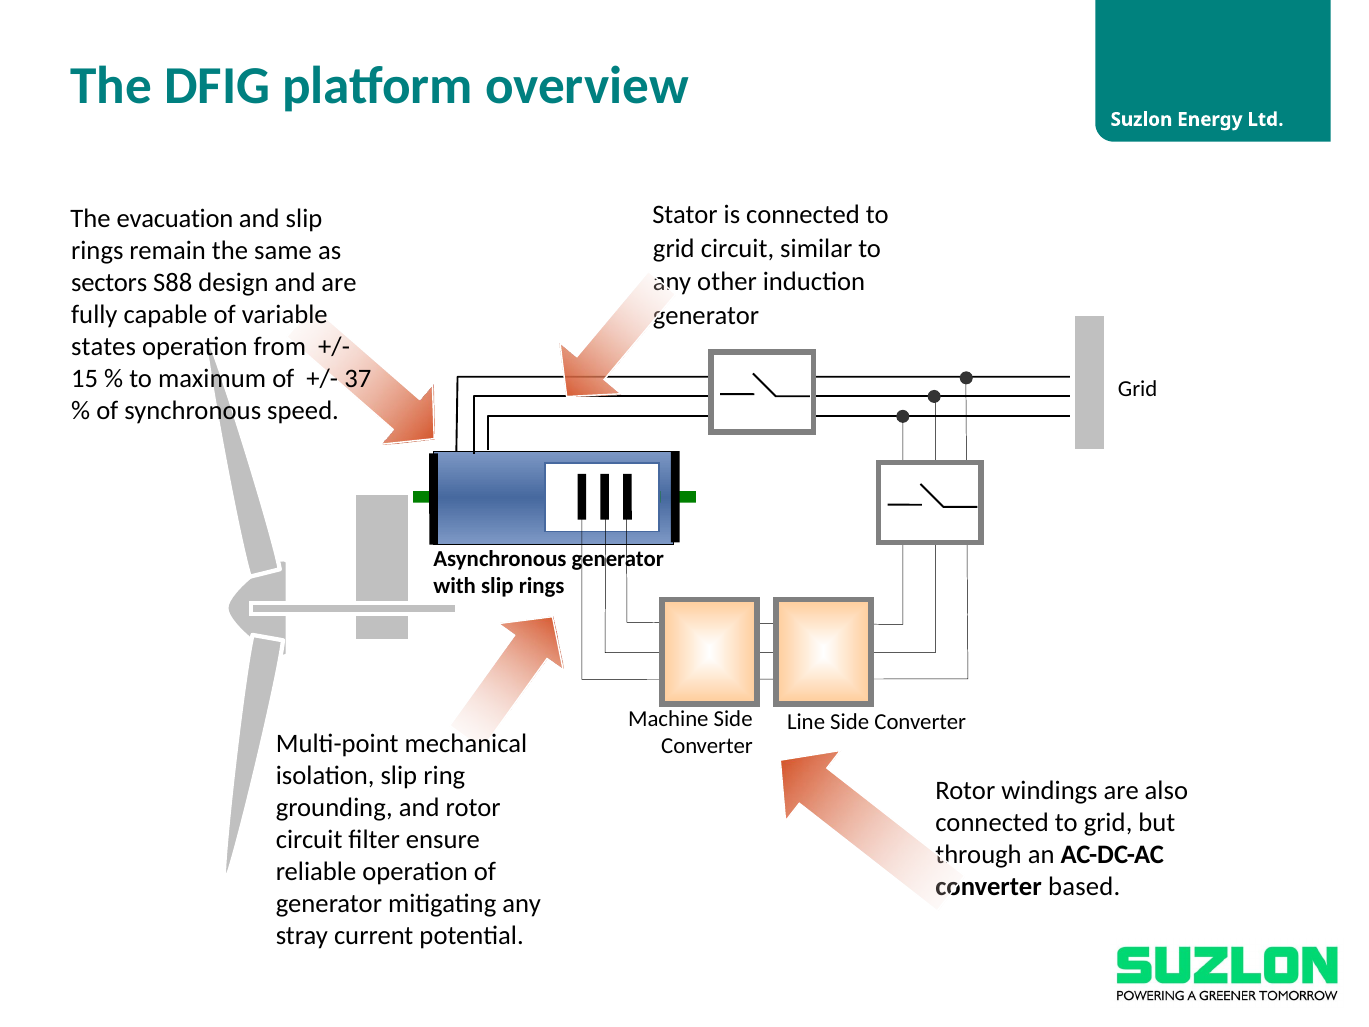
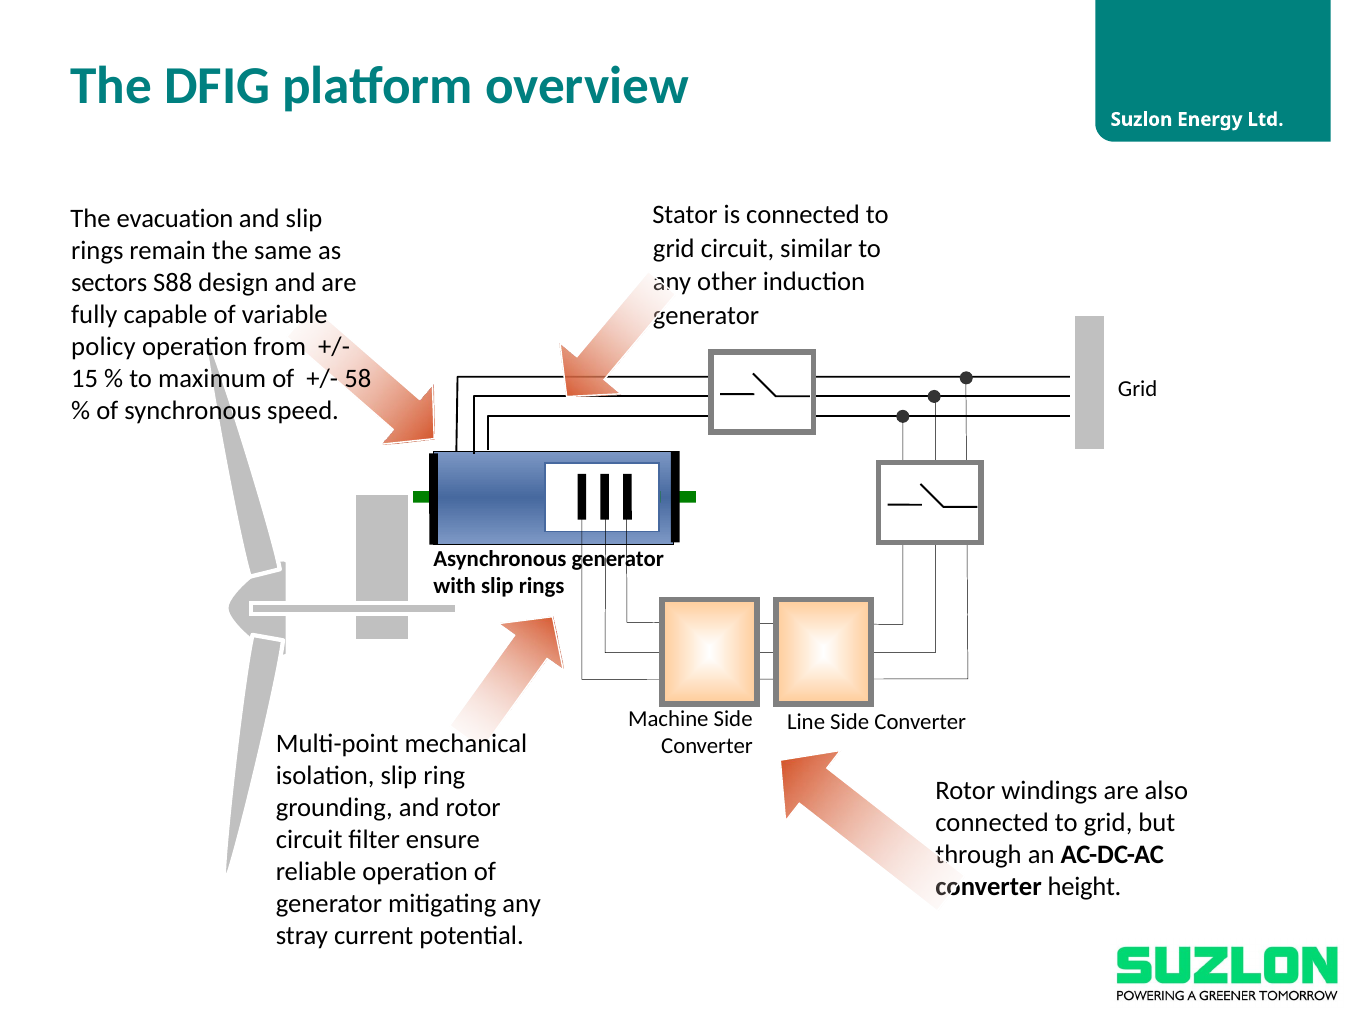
states: states -> policy
37: 37 -> 58
based: based -> height
